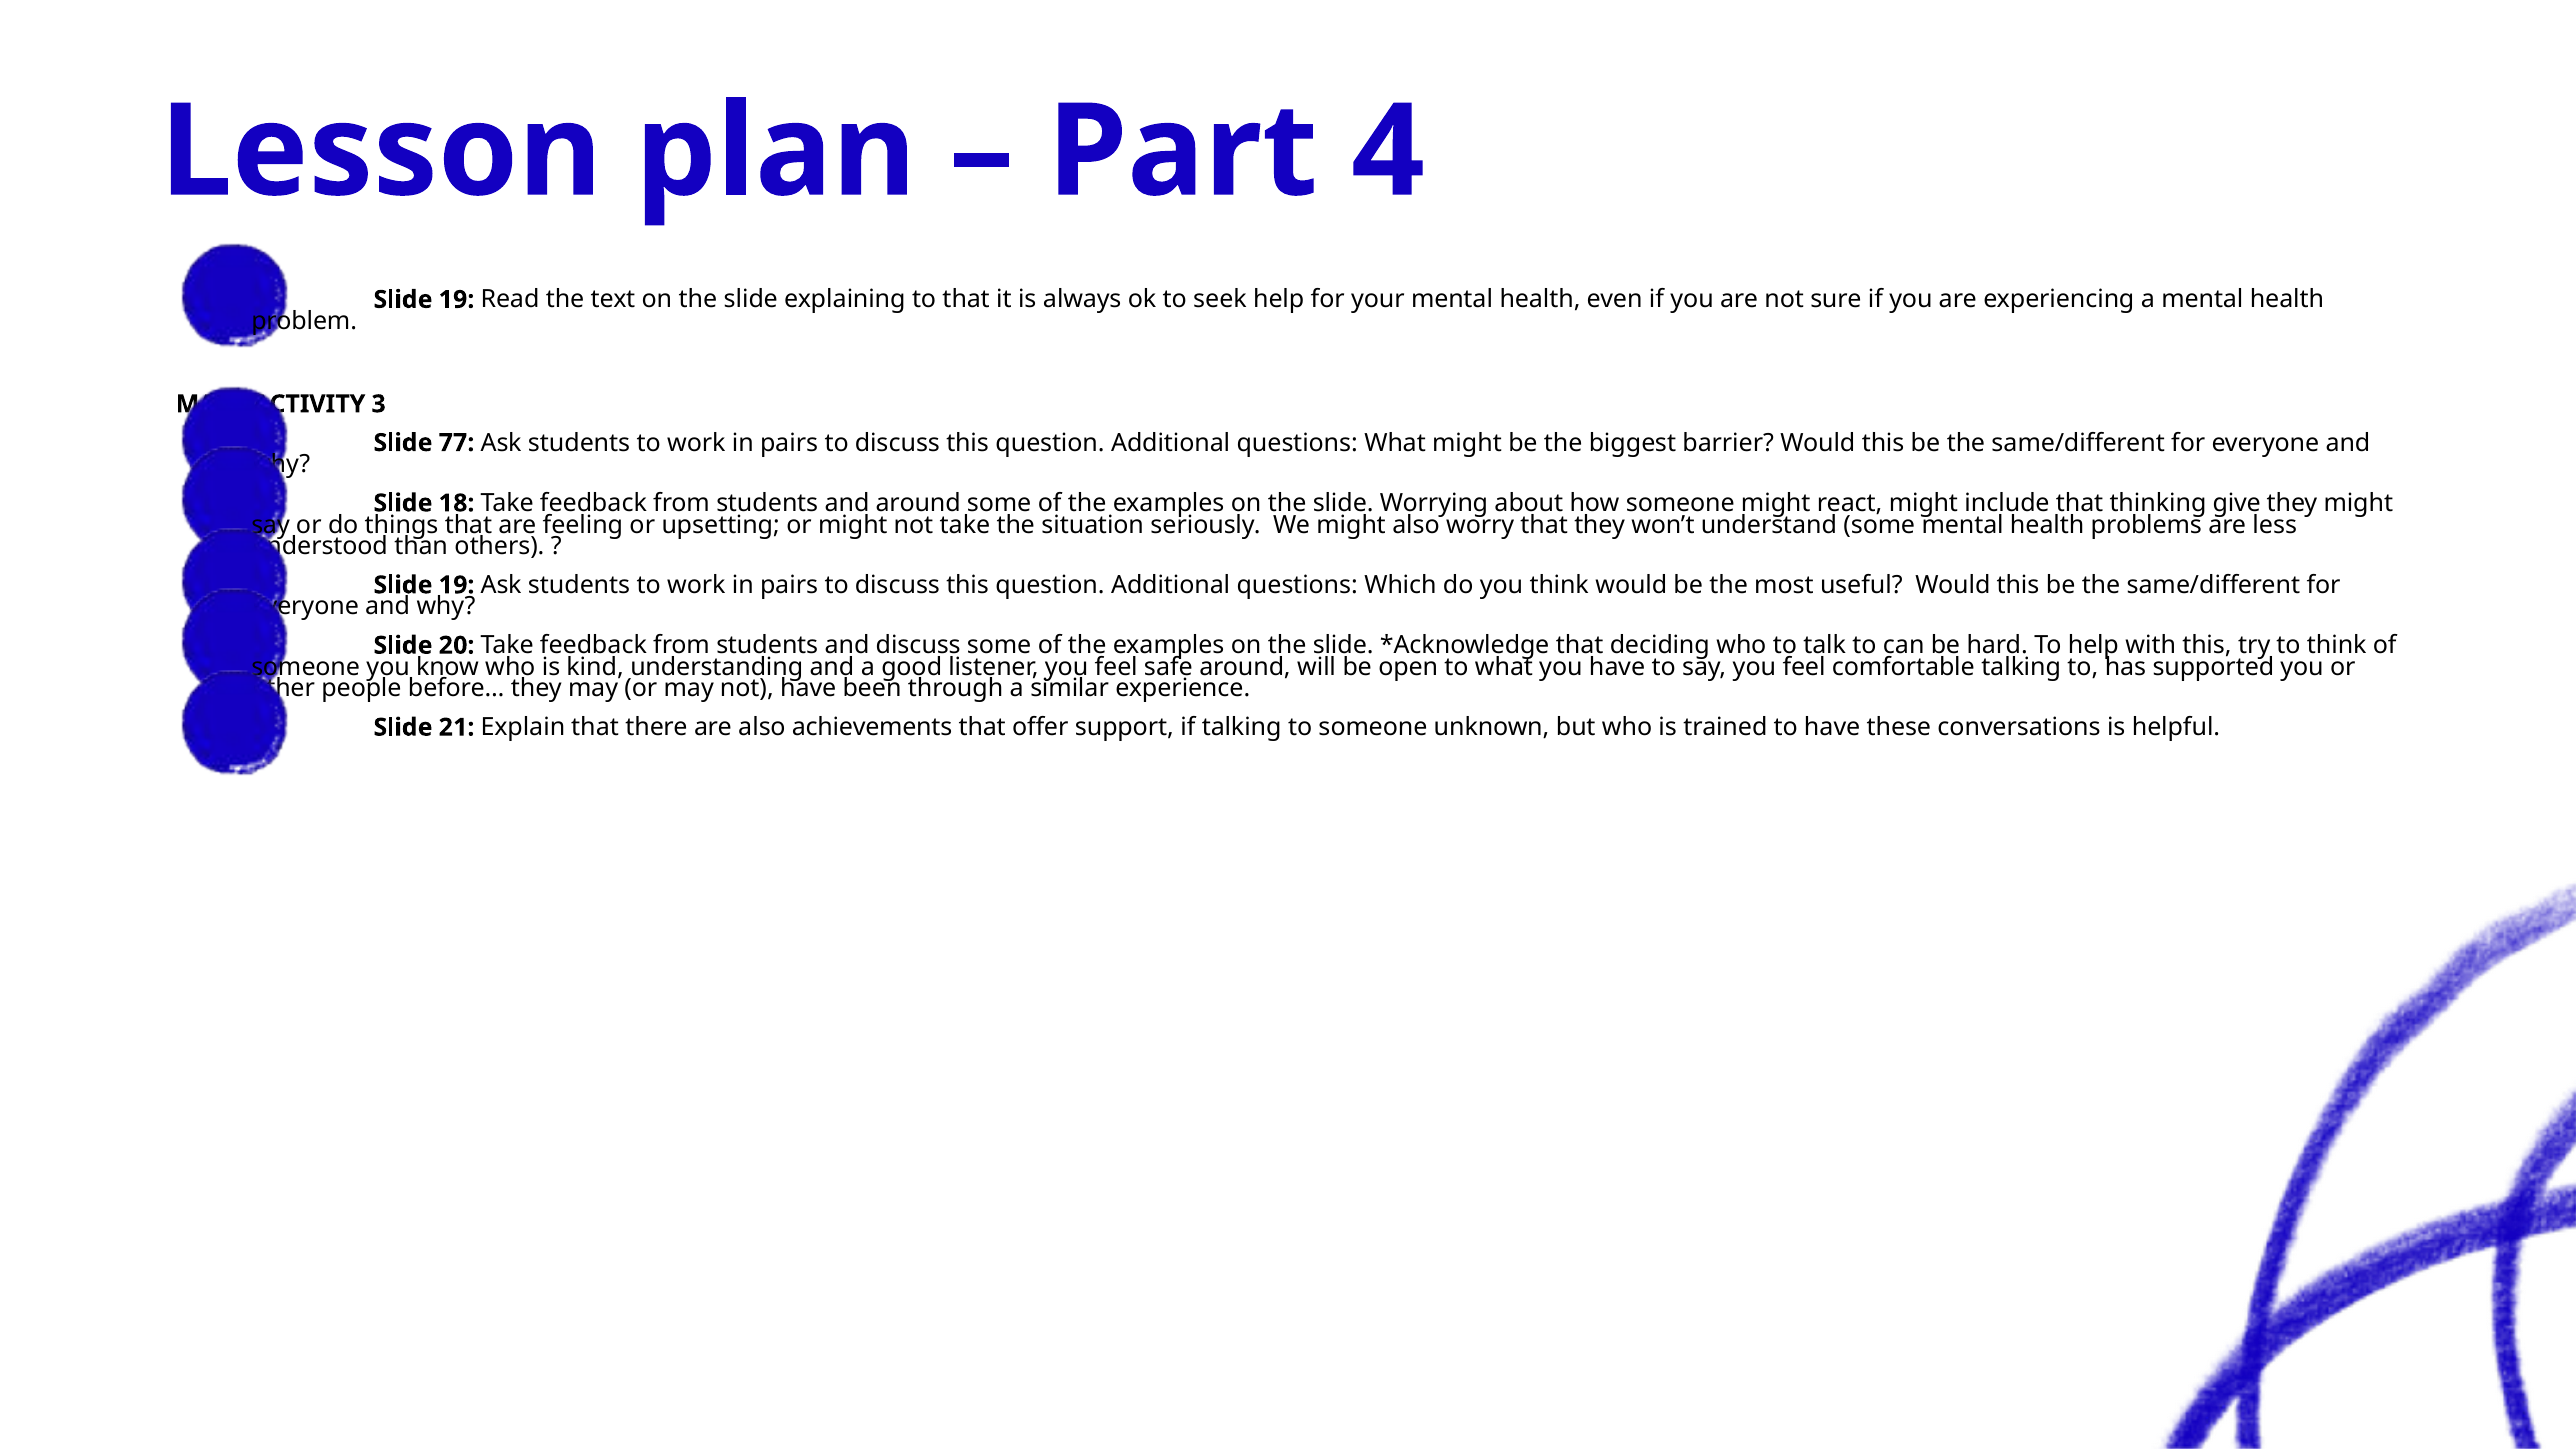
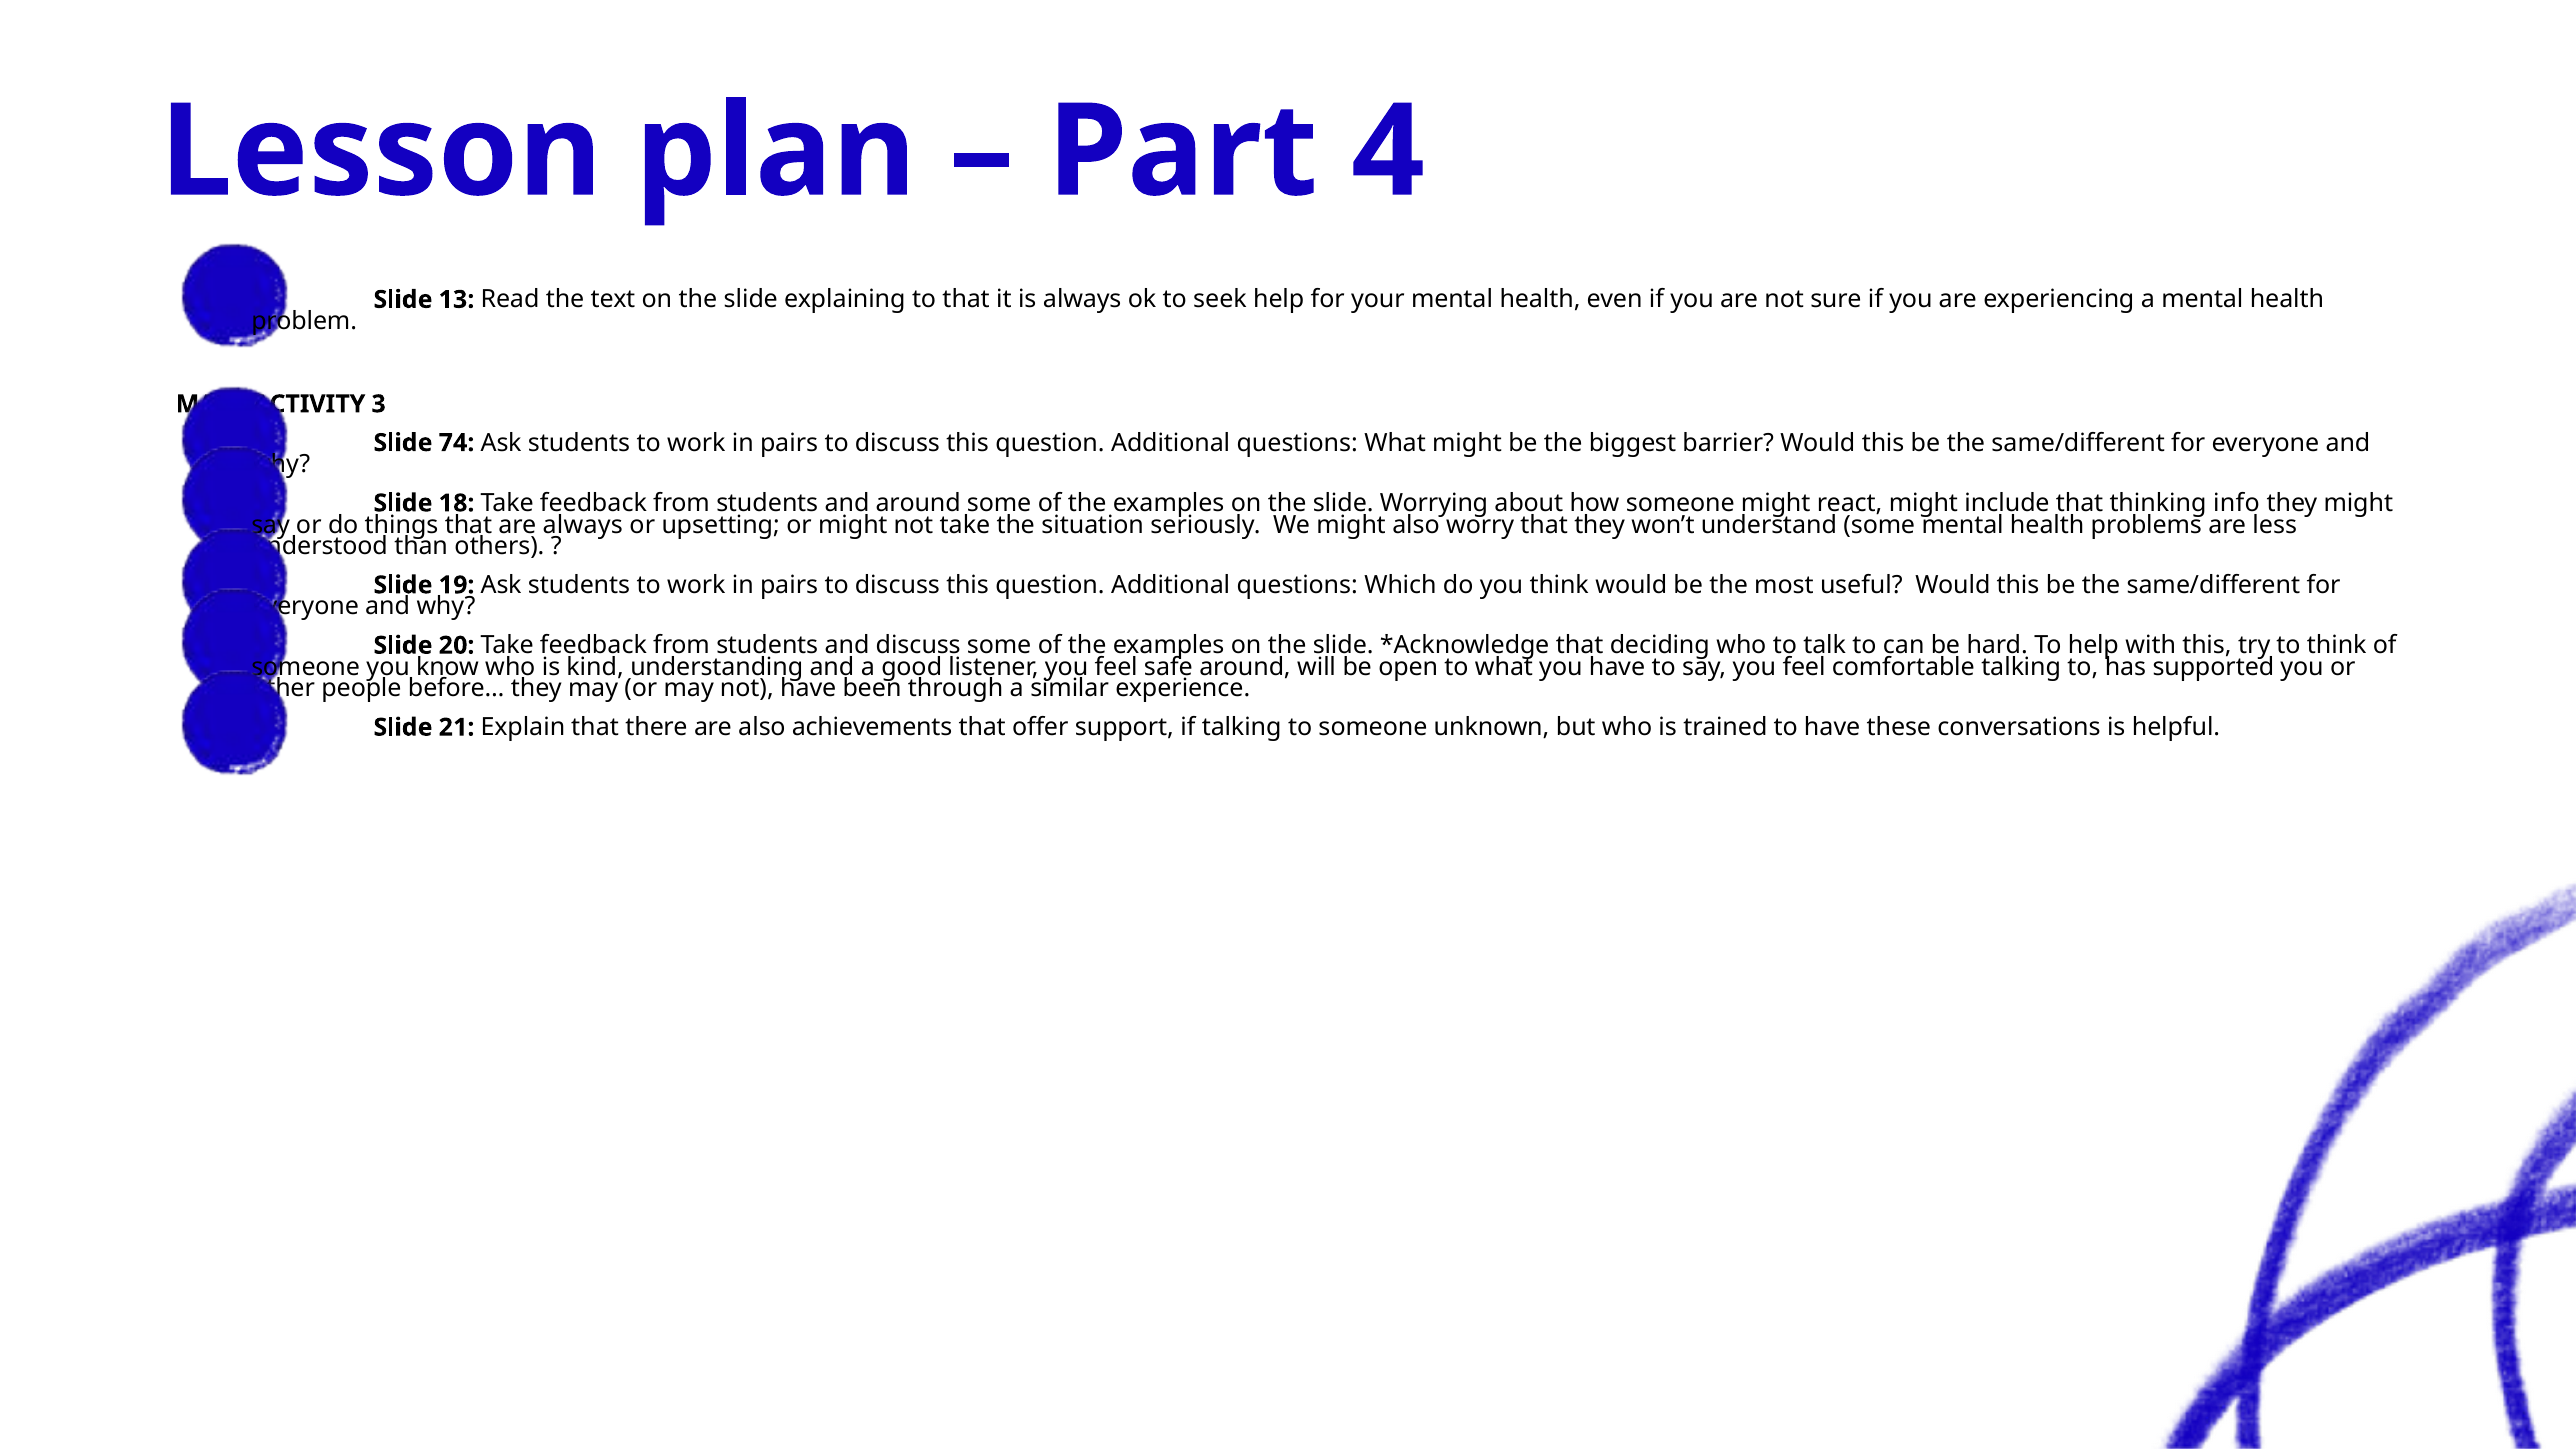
19 at (456, 300): 19 -> 13
77: 77 -> 74
give: give -> info
are feeling: feeling -> always
